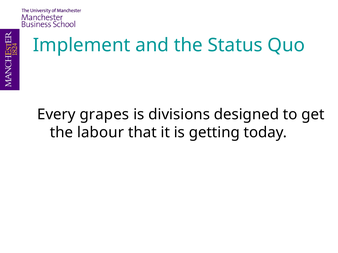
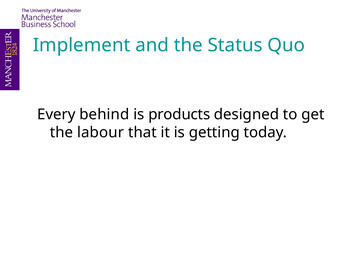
grapes: grapes -> behind
divisions: divisions -> products
